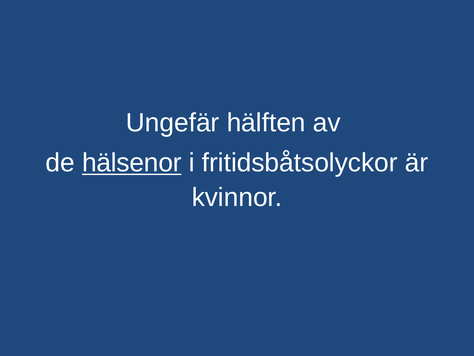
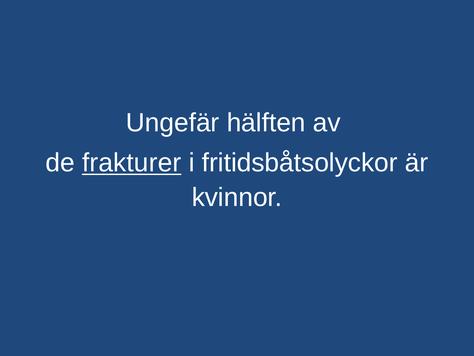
hälsenor: hälsenor -> frakturer
